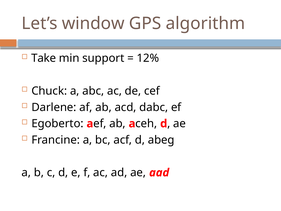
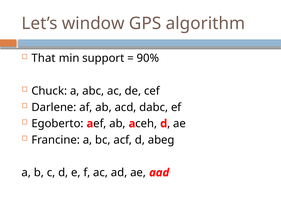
Take: Take -> That
12%: 12% -> 90%
